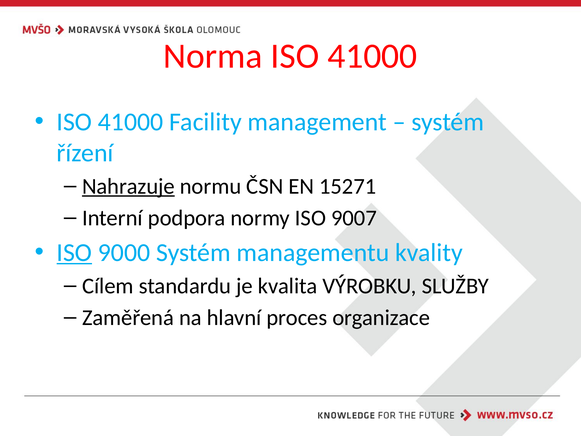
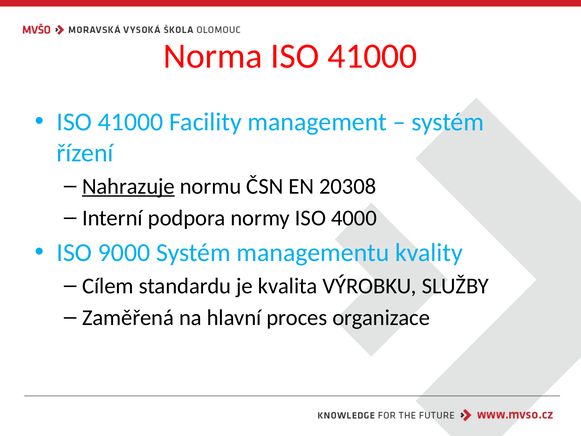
15271: 15271 -> 20308
9007: 9007 -> 4000
ISO at (74, 252) underline: present -> none
